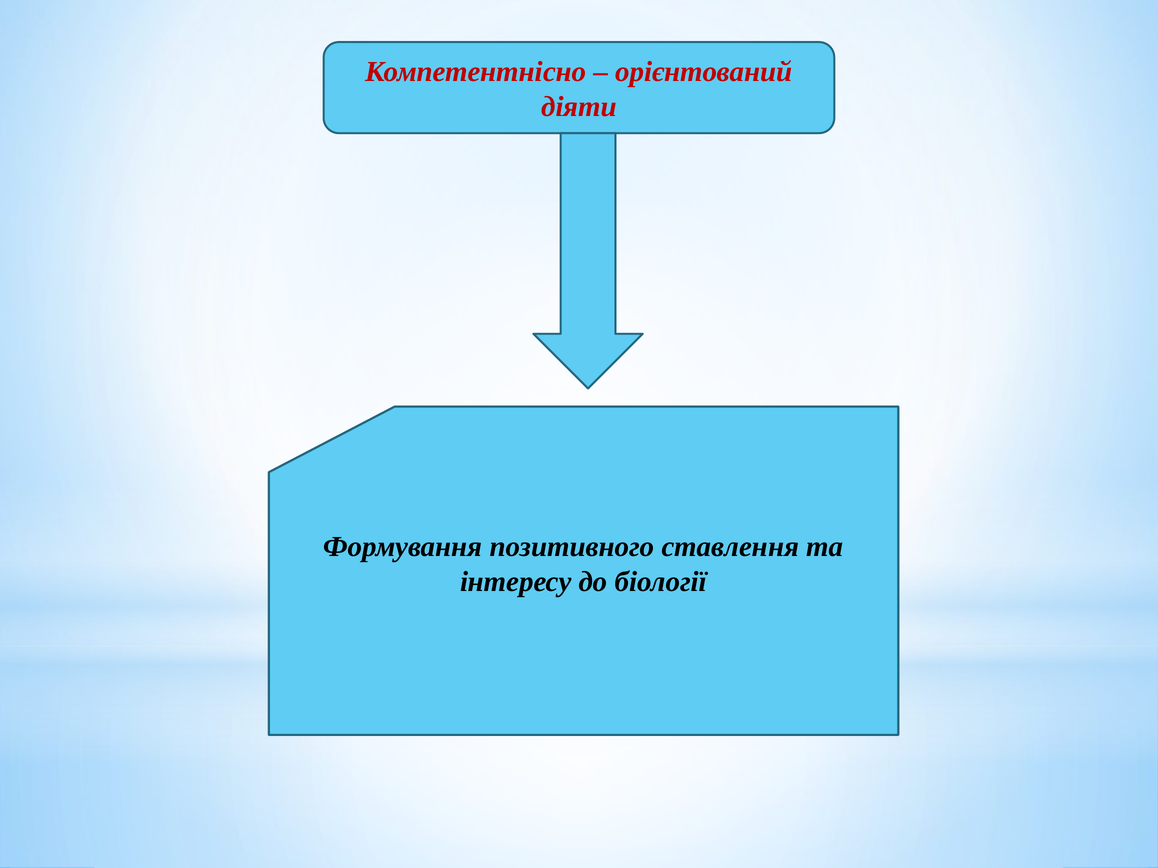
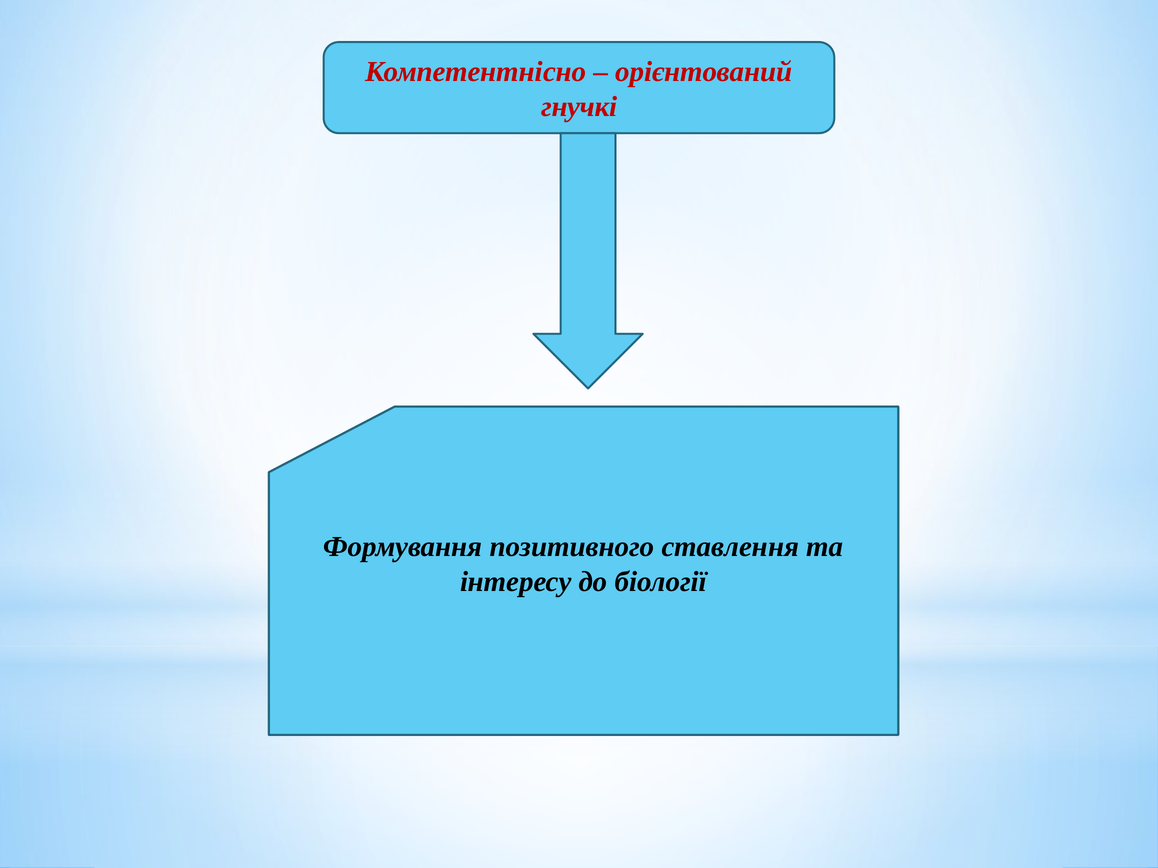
діяти: діяти -> гнучкі
